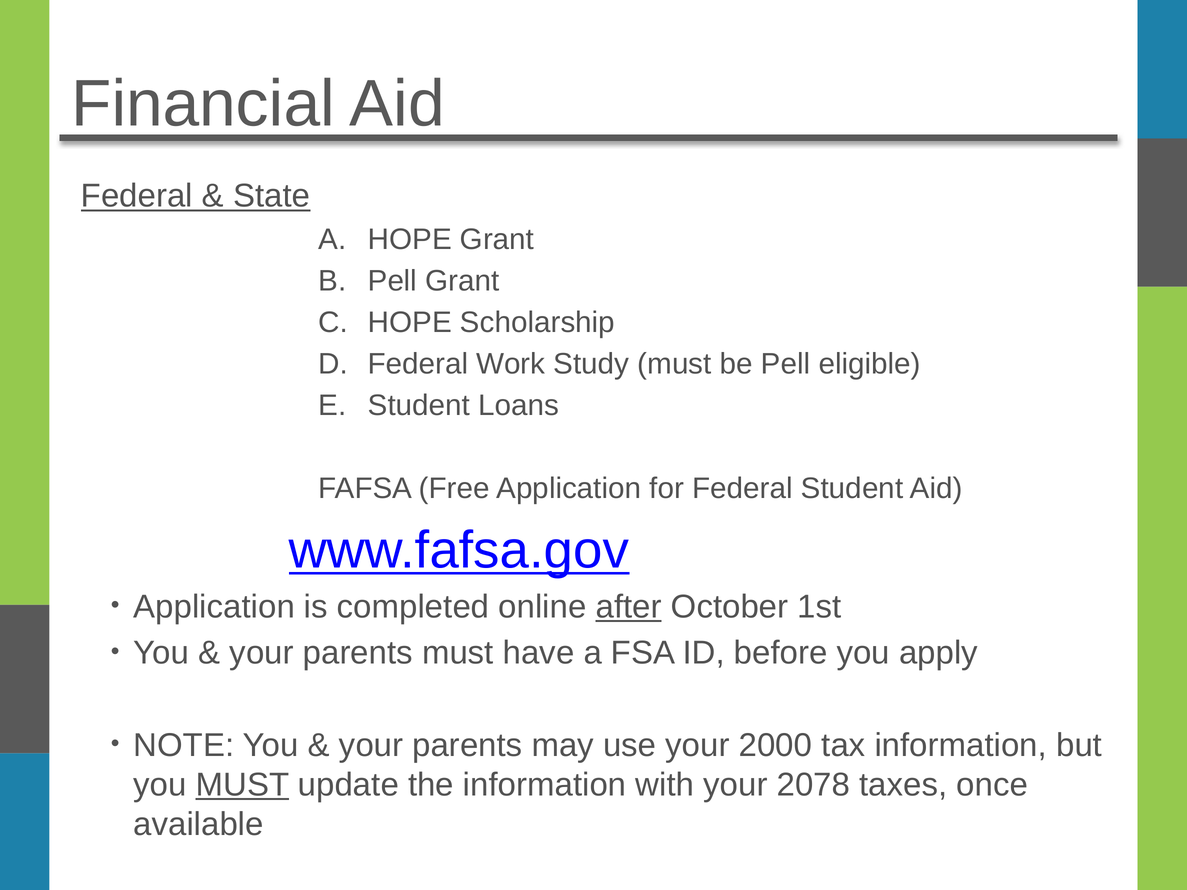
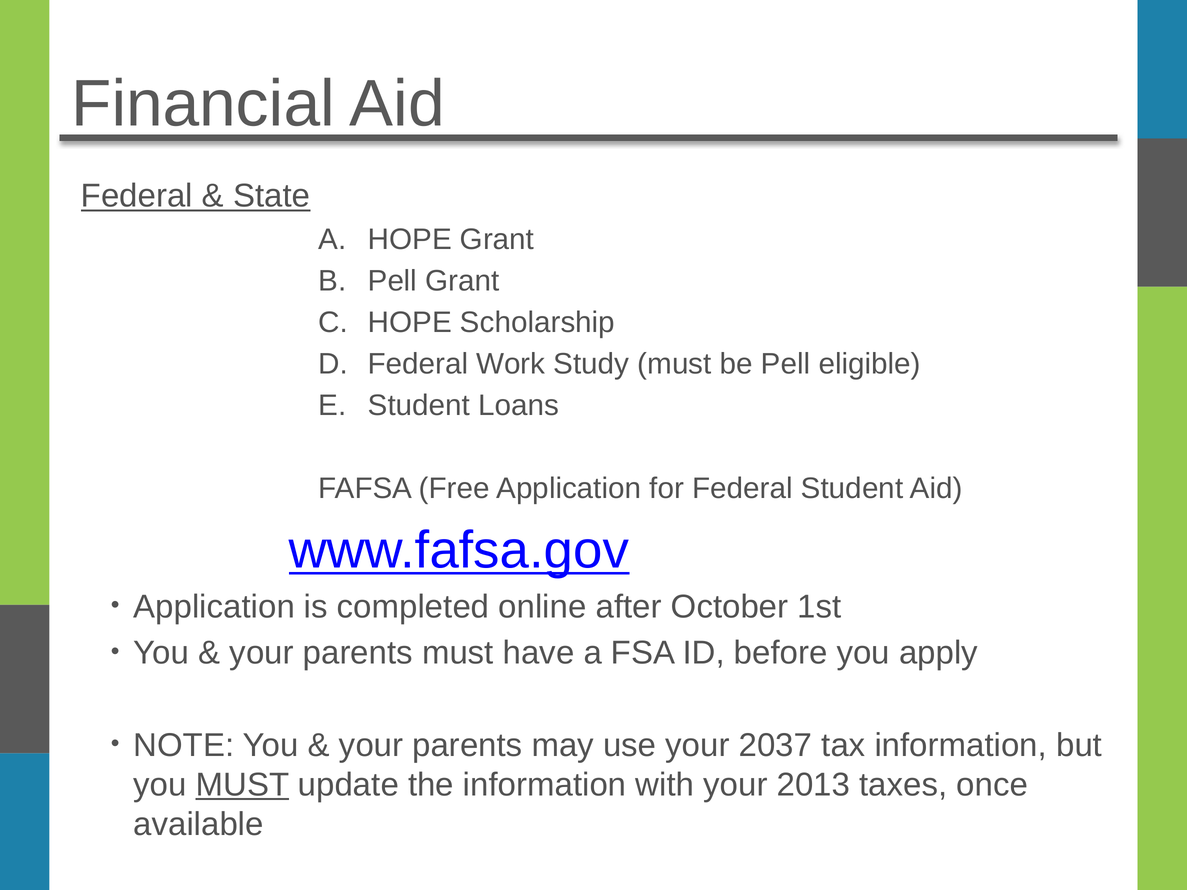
after underline: present -> none
2000: 2000 -> 2037
2078: 2078 -> 2013
